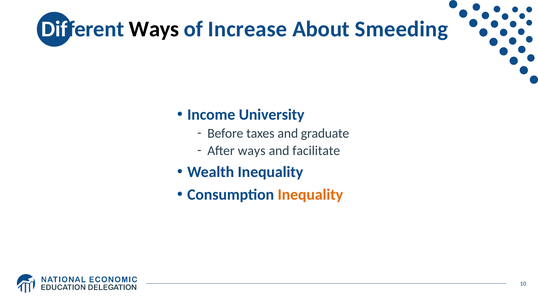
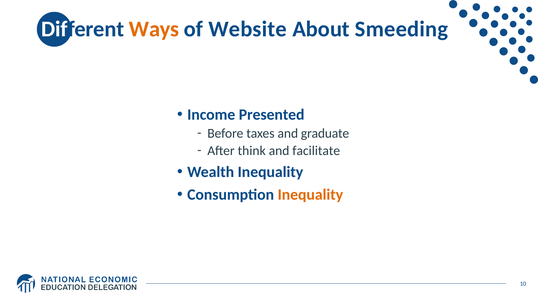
Ways at (154, 29) colour: black -> orange
Increase: Increase -> Website
University: University -> Presented
After ways: ways -> think
